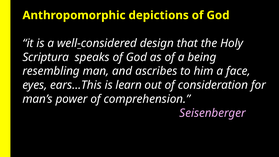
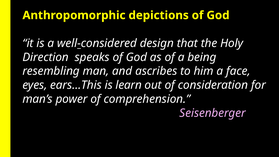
Scriptura: Scriptura -> Direction
